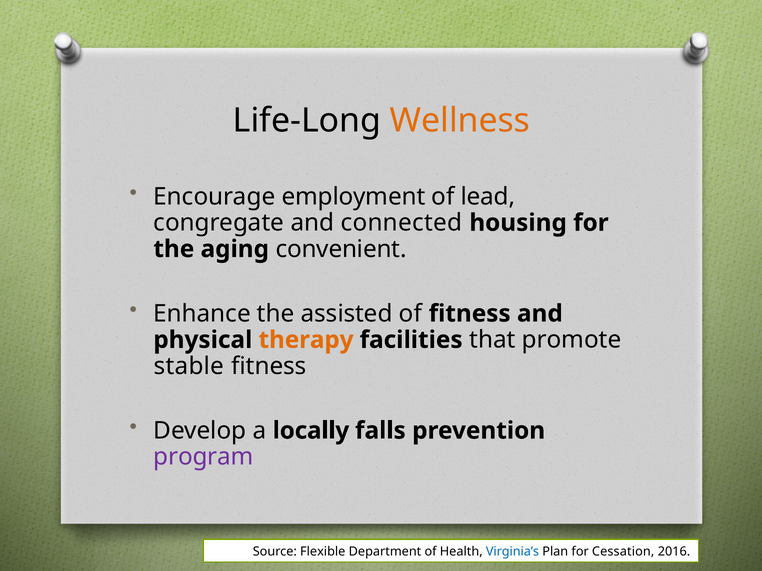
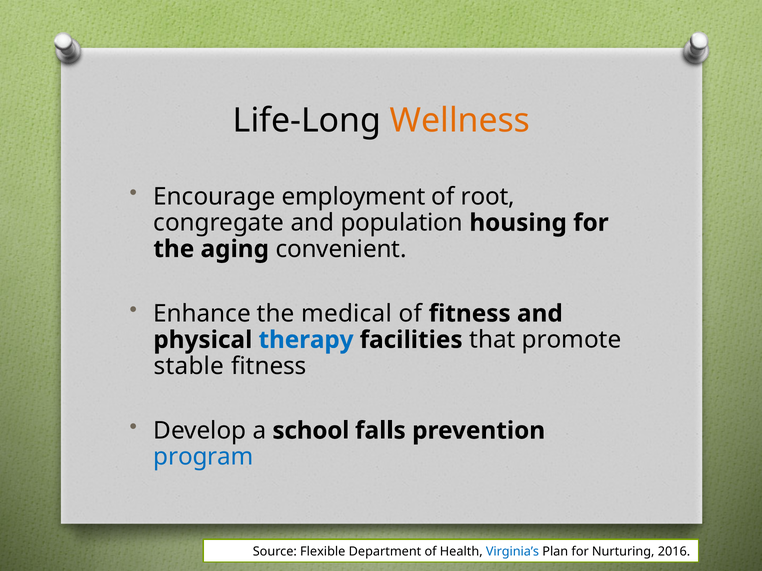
lead: lead -> root
connected: connected -> population
assisted: assisted -> medical
therapy colour: orange -> blue
locally: locally -> school
program colour: purple -> blue
Cessation: Cessation -> Nurturing
